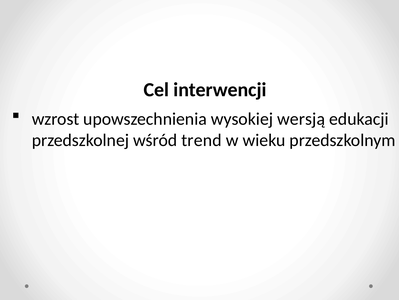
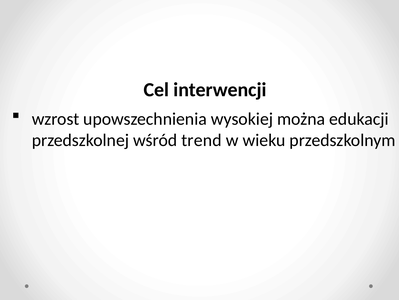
wersją: wersją -> można
